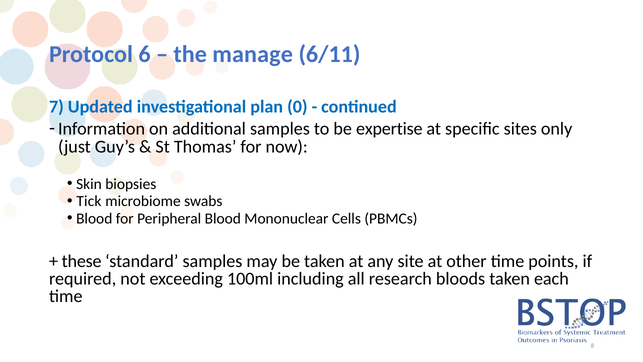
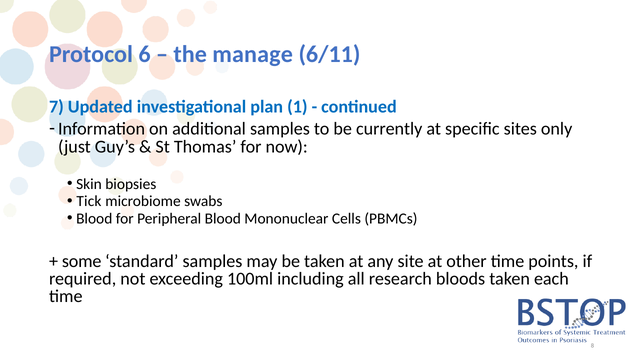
0: 0 -> 1
expertise: expertise -> currently
these: these -> some
